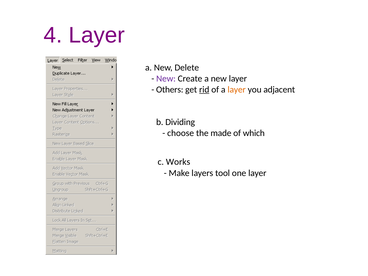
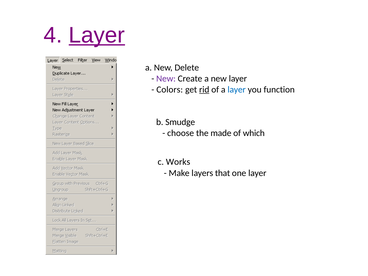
Layer at (97, 35) underline: none -> present
Others: Others -> Colors
layer at (237, 90) colour: orange -> blue
adjacent: adjacent -> function
Dividing: Dividing -> Smudge
tool: tool -> that
